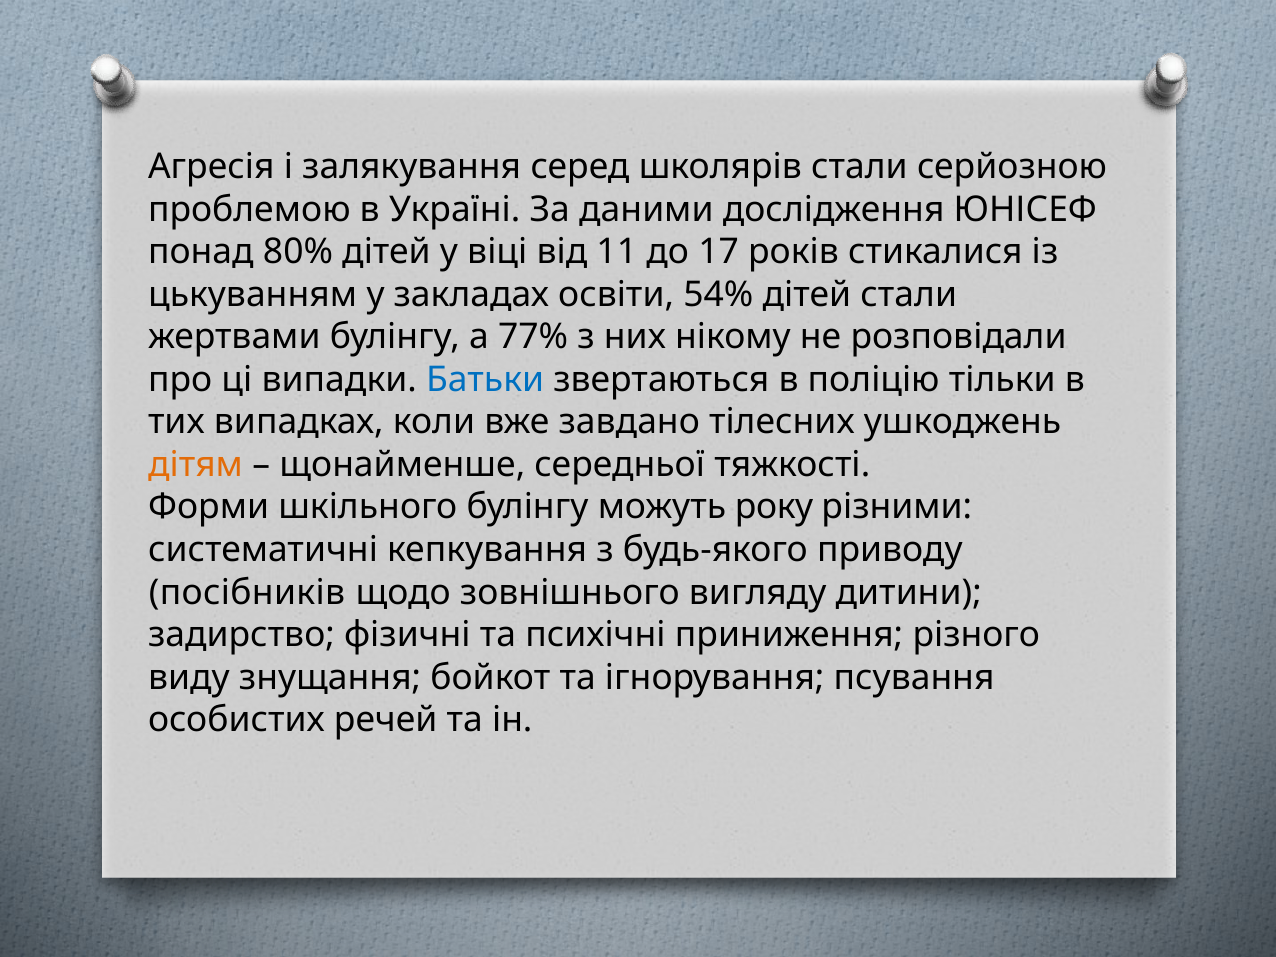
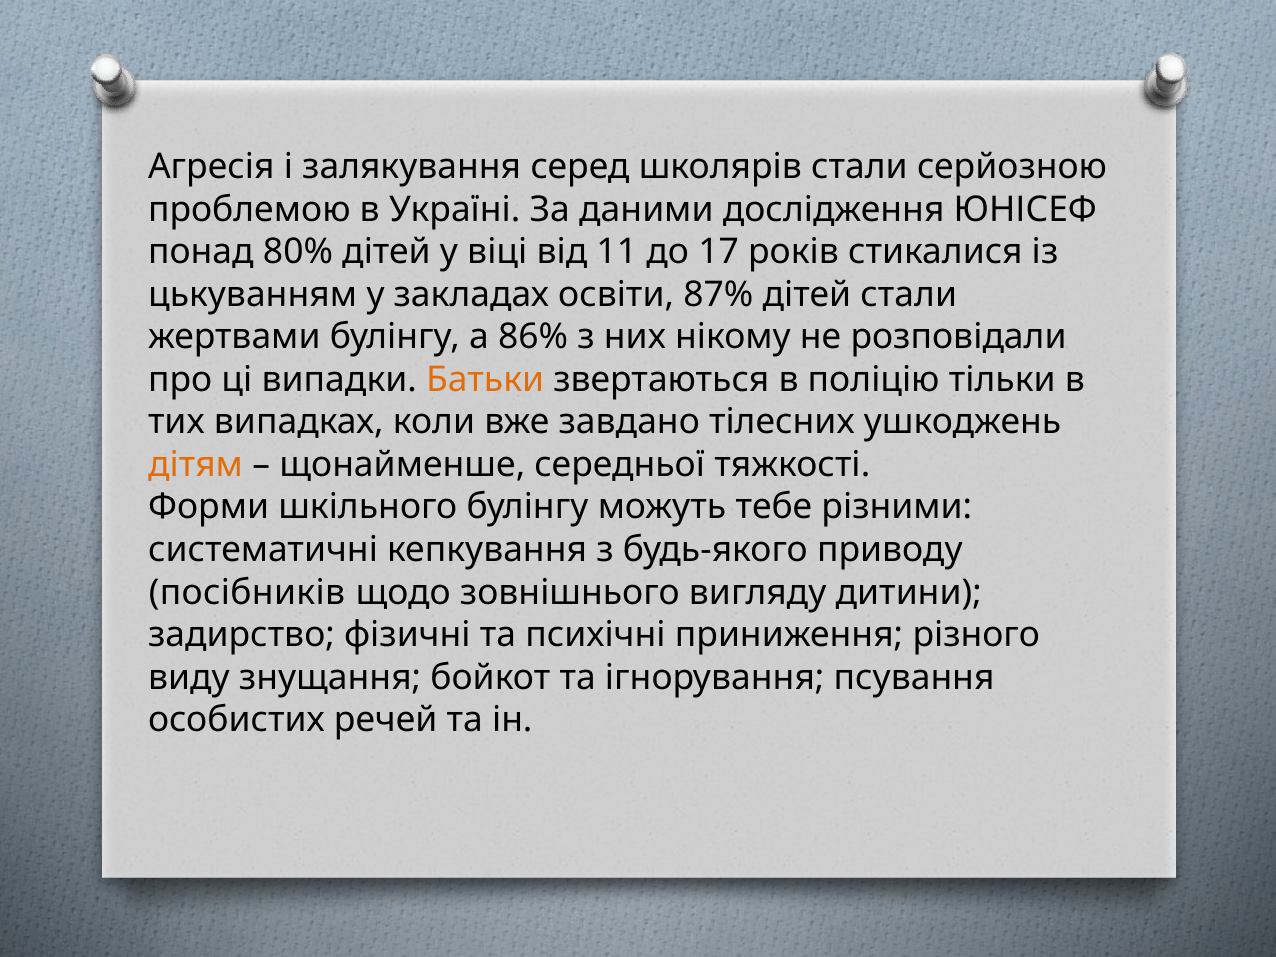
54%: 54% -> 87%
77%: 77% -> 86%
Батьки colour: blue -> orange
року: року -> тебе
